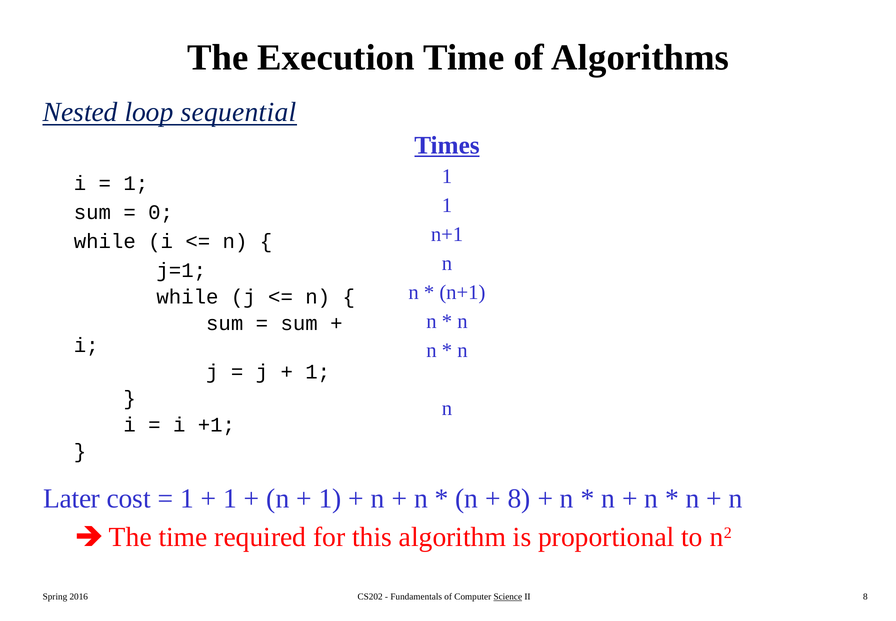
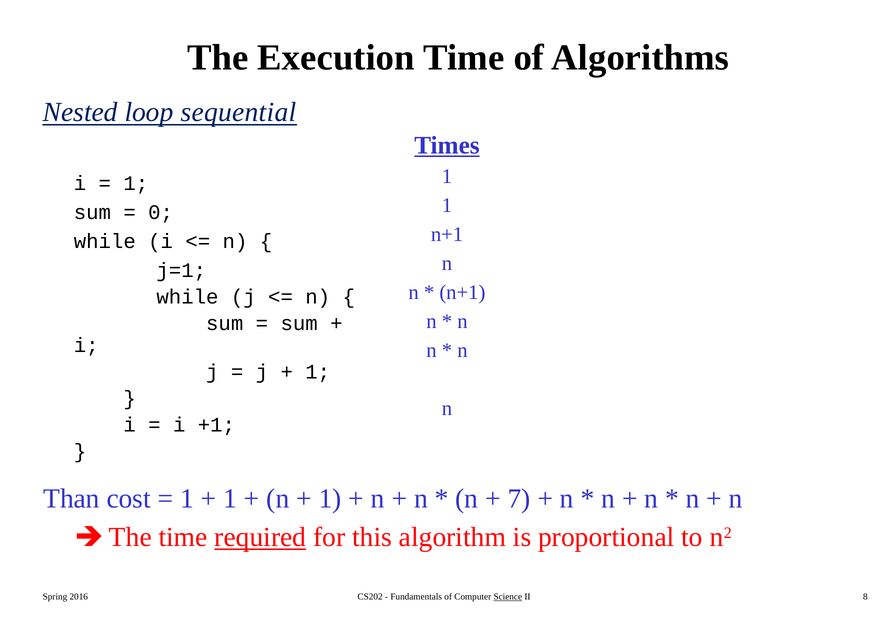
Later: Later -> Than
8 at (519, 498): 8 -> 7
required underline: none -> present
